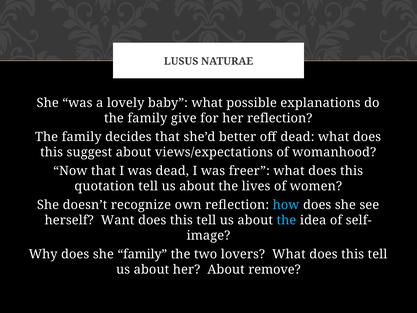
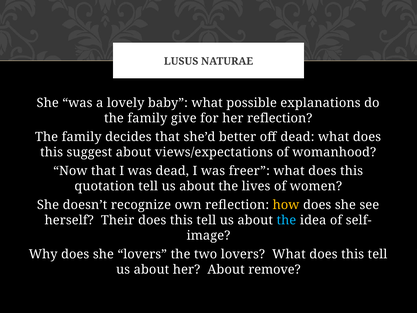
how colour: light blue -> yellow
Want: Want -> Their
she family: family -> lovers
